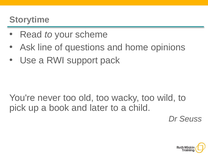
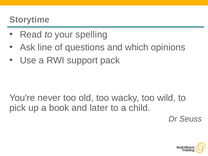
scheme: scheme -> spelling
home: home -> which
